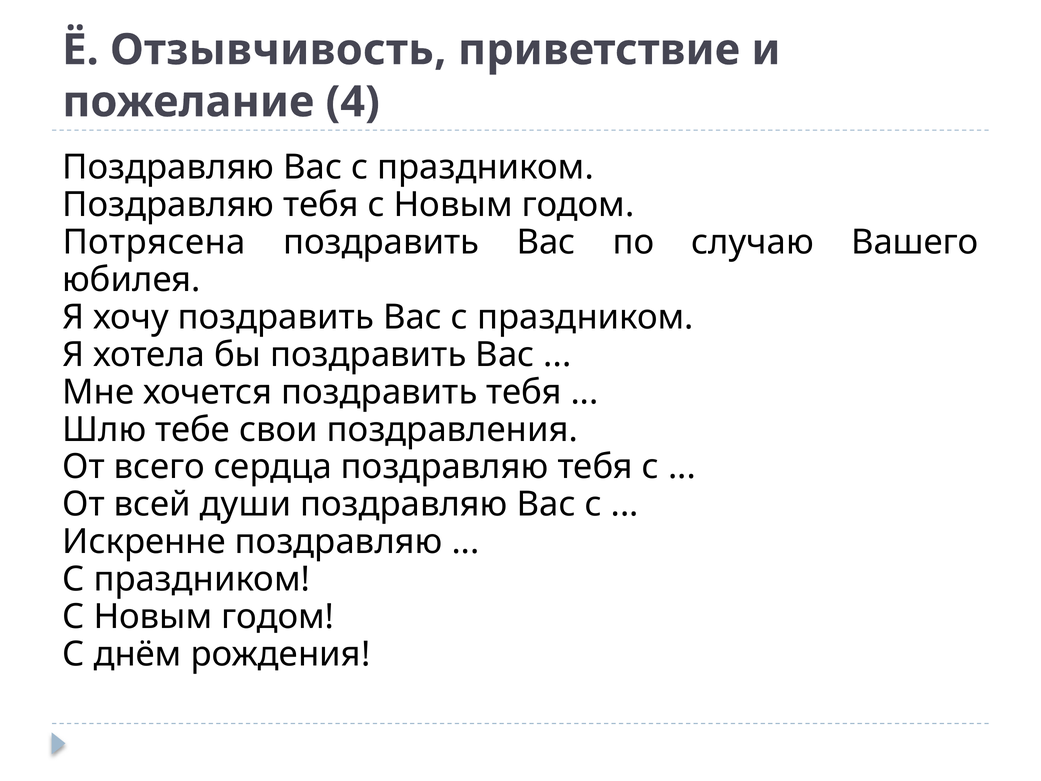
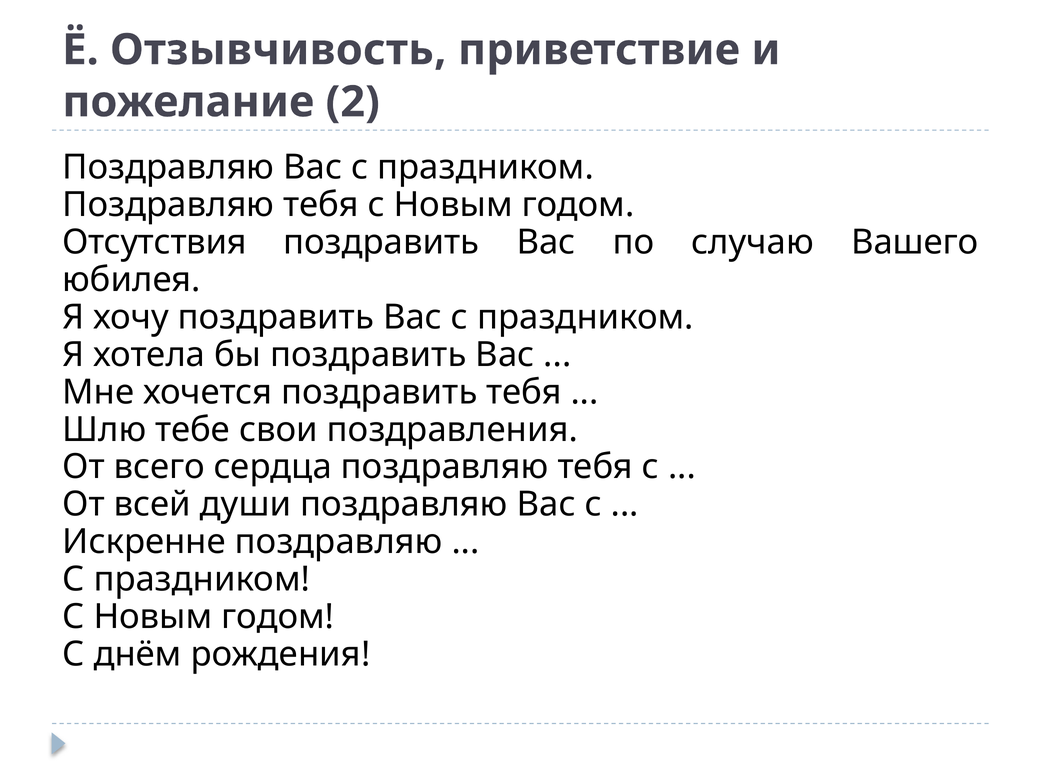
4: 4 -> 2
Потрясена: Потрясена -> Отсутствия
